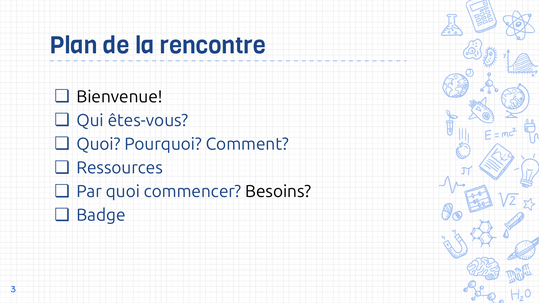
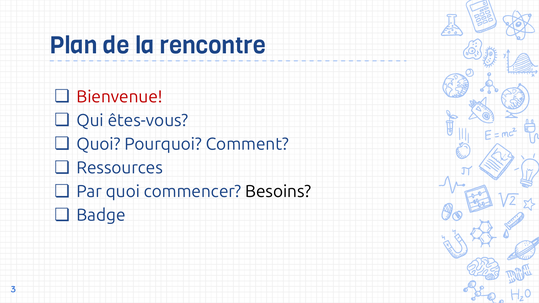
Bienvenue colour: black -> red
